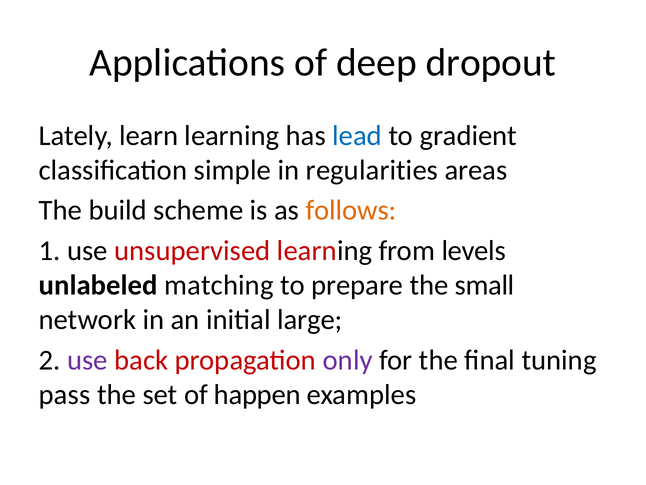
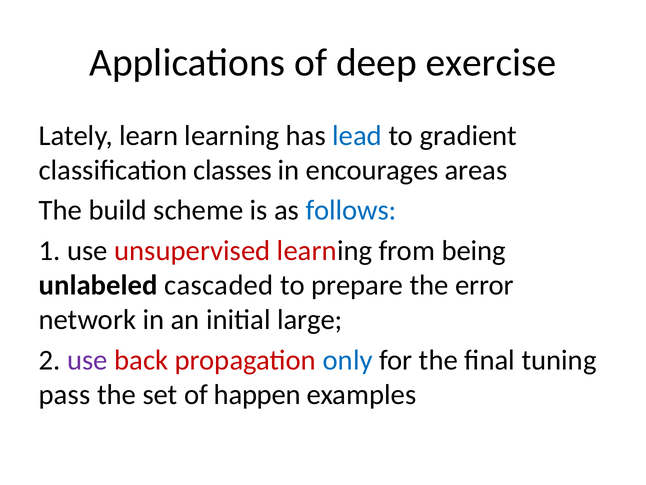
dropout: dropout -> exercise
simple: simple -> classes
regularities: regularities -> encourages
follows colour: orange -> blue
levels: levels -> being
matching: matching -> cascaded
small: small -> error
only colour: purple -> blue
